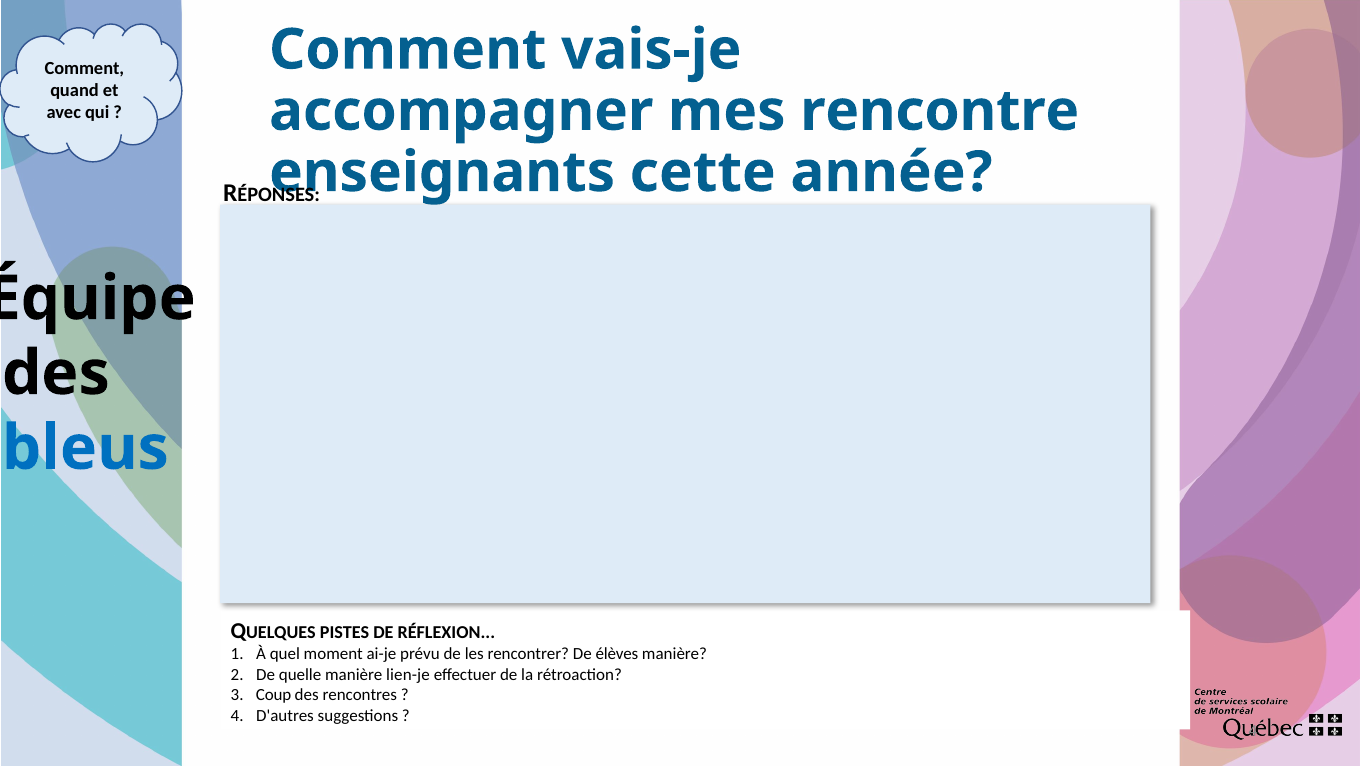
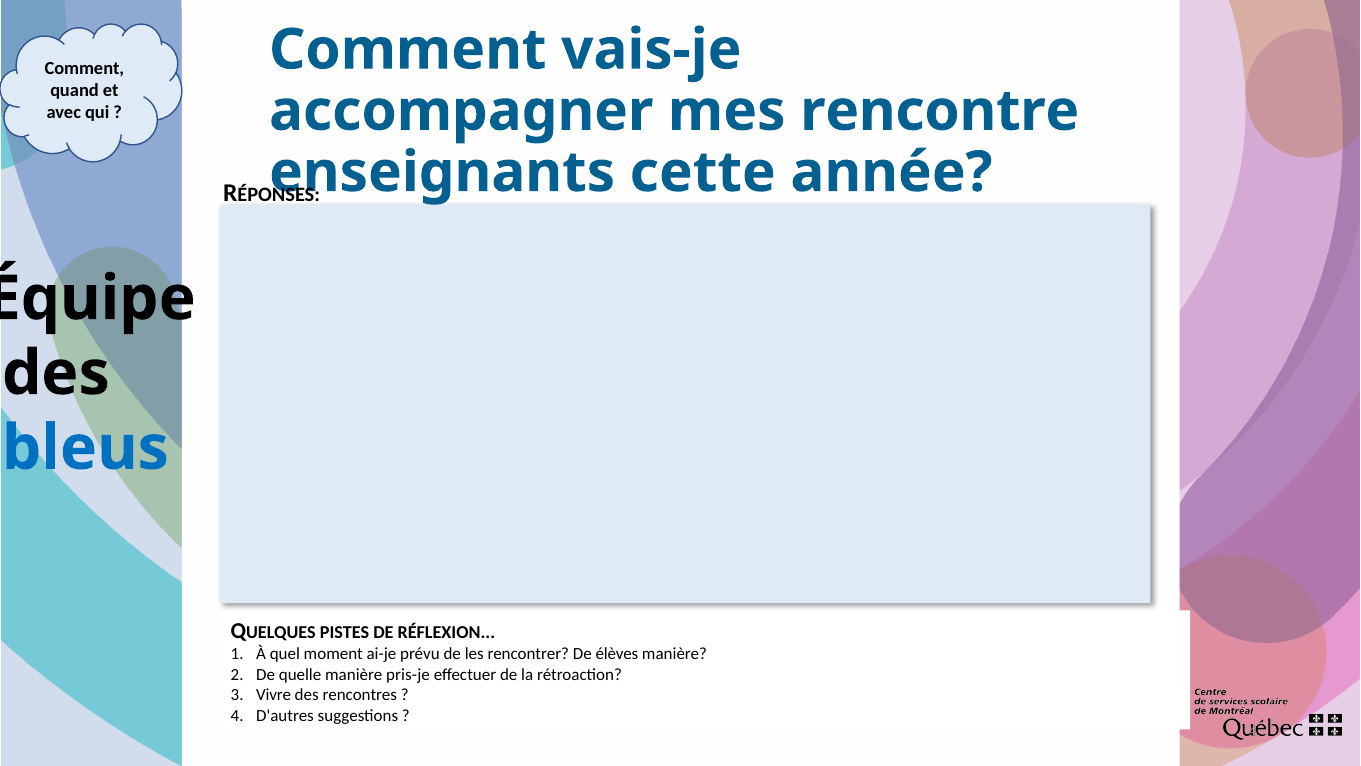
lien-je: lien-je -> pris-je
Coup: Coup -> Vivre
